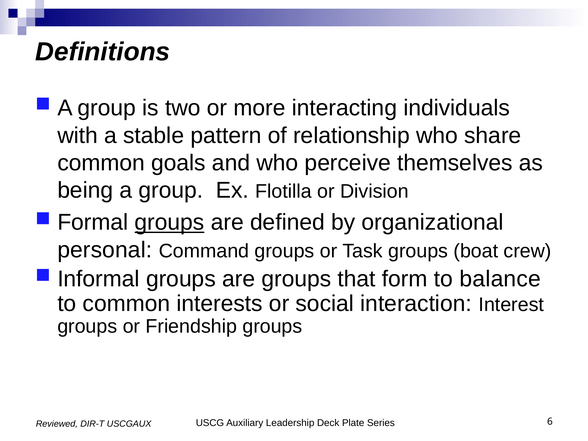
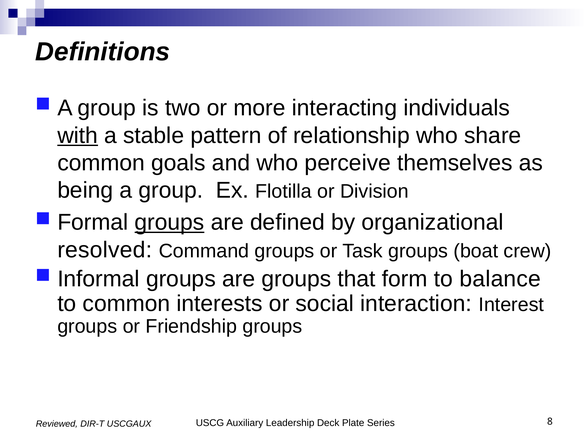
with underline: none -> present
personal: personal -> resolved
6: 6 -> 8
